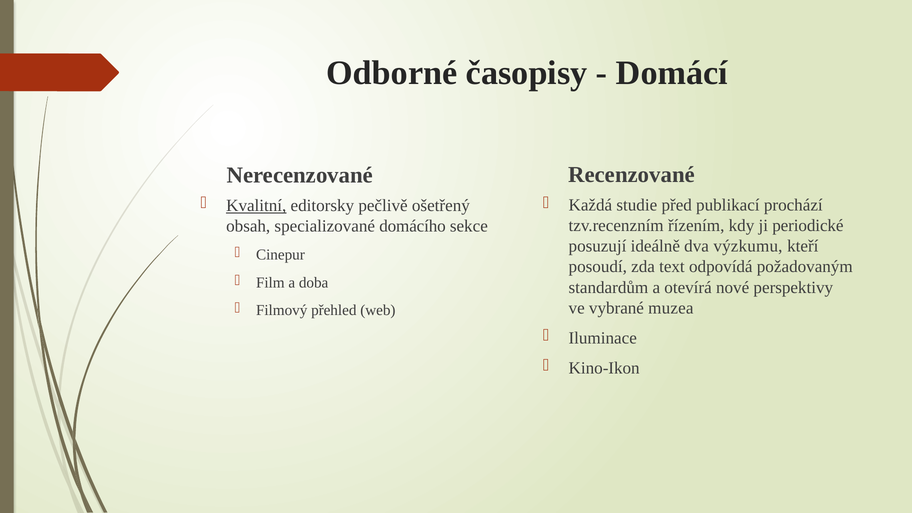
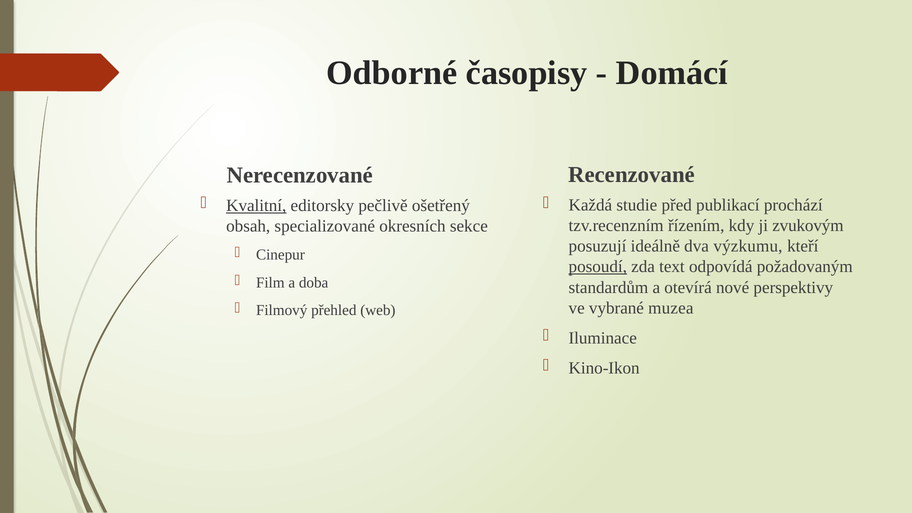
periodické: periodické -> zvukovým
domácího: domácího -> okresních
posoudí underline: none -> present
